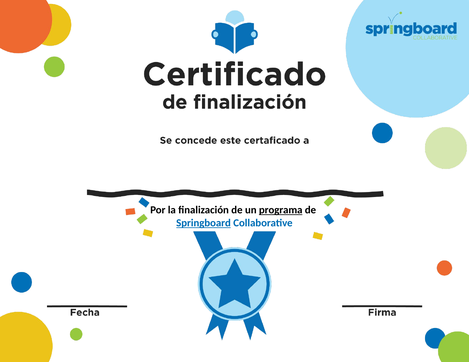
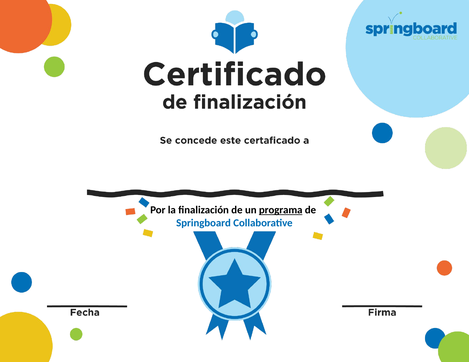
Springboard underline: present -> none
